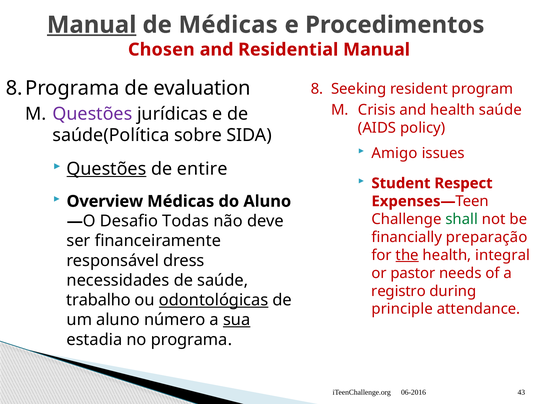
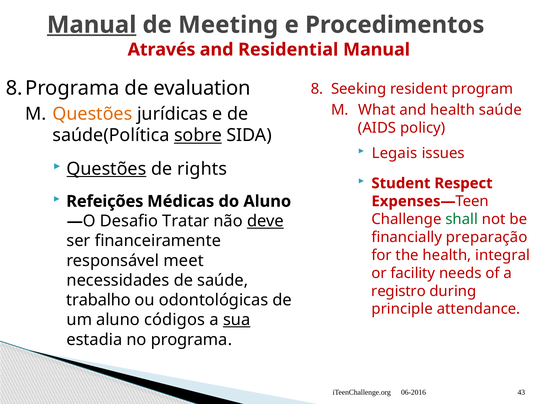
de Médicas: Médicas -> Meeting
Chosen: Chosen -> Através
Crisis: Crisis -> What
Questões at (92, 114) colour: purple -> orange
sobre underline: none -> present
Amigo: Amigo -> Legais
entire: entire -> rights
Overview: Overview -> Refeições
Todas: Todas -> Tratar
deve underline: none -> present
the underline: present -> none
dress: dress -> meet
pastor: pastor -> facility
odontológicas underline: present -> none
número: número -> códigos
